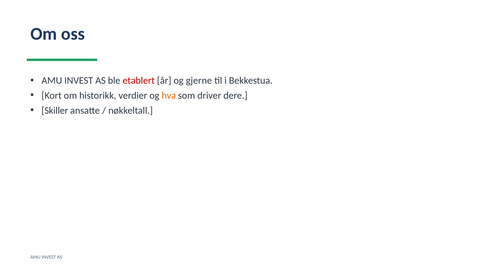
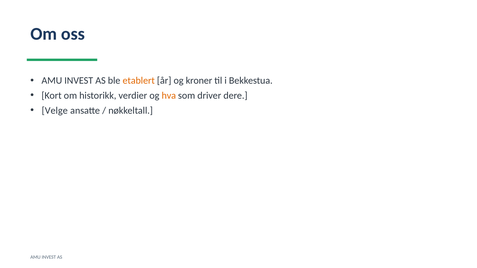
etablert colour: red -> orange
gjerne: gjerne -> kroner
Skiller: Skiller -> Velge
